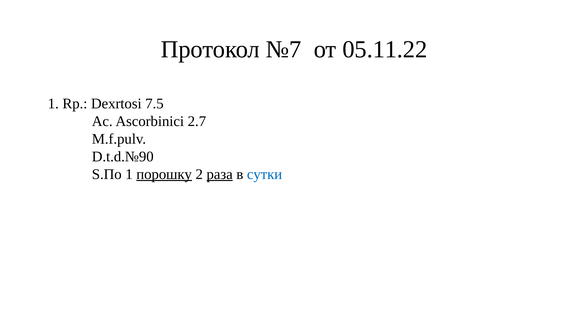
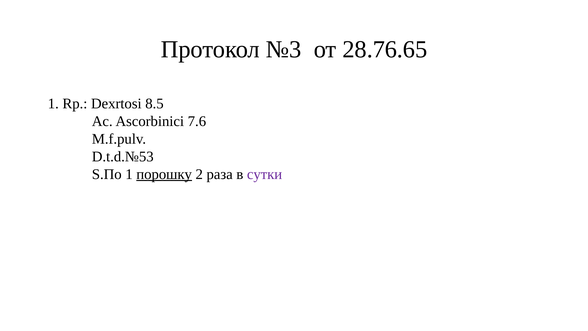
№7: №7 -> №3
05.11.22: 05.11.22 -> 28.76.65
7.5: 7.5 -> 8.5
2.7: 2.7 -> 7.6
D.t.d.№90: D.t.d.№90 -> D.t.d.№53
раза underline: present -> none
сутки colour: blue -> purple
